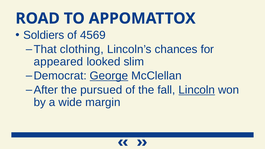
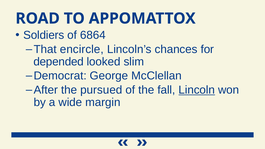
4569: 4569 -> 6864
clothing: clothing -> encircle
appeared: appeared -> depended
George underline: present -> none
